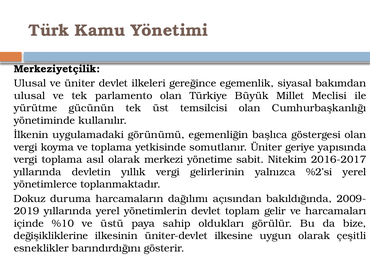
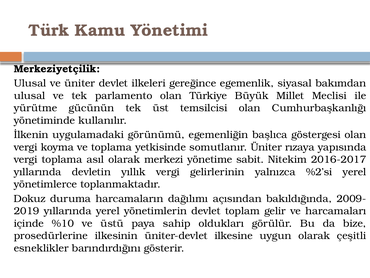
geriye: geriye -> rızaya
değişikliklerine: değişikliklerine -> prosedürlerine
